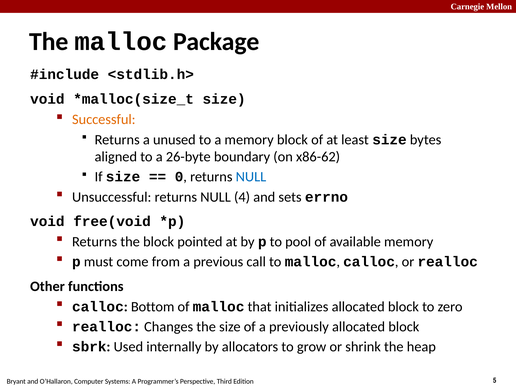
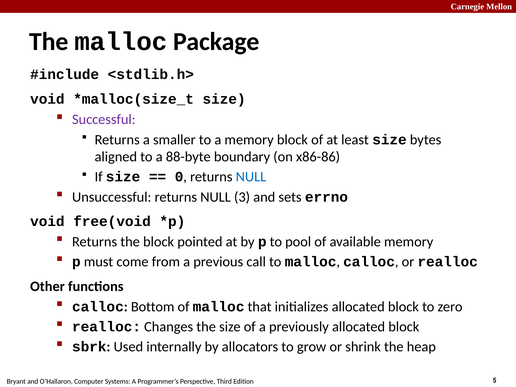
Successful colour: orange -> purple
unused: unused -> smaller
26-byte: 26-byte -> 88-byte
x86-62: x86-62 -> x86-86
4: 4 -> 3
